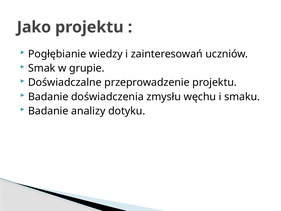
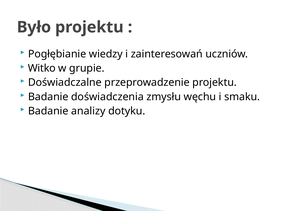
Jako: Jako -> Było
Smak: Smak -> Witko
